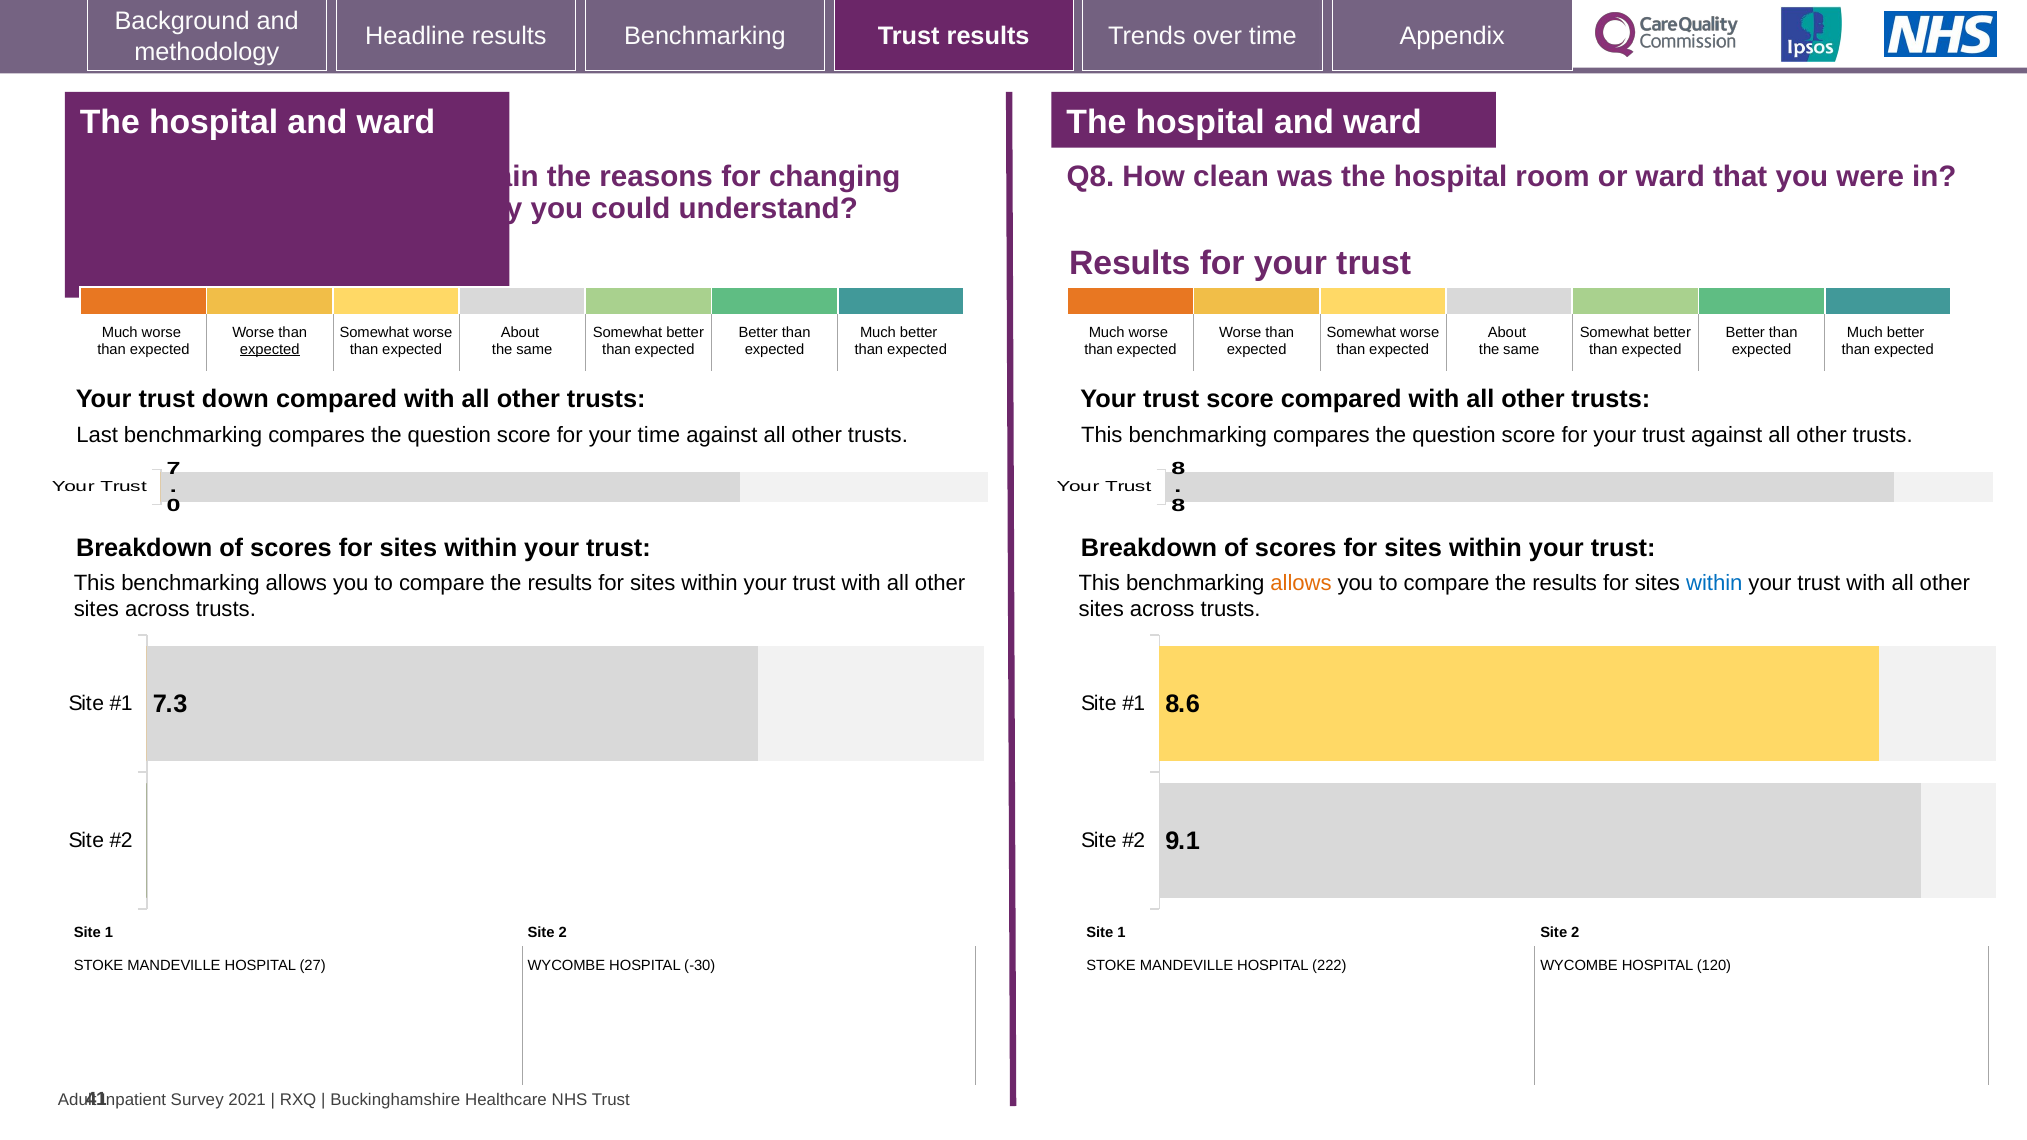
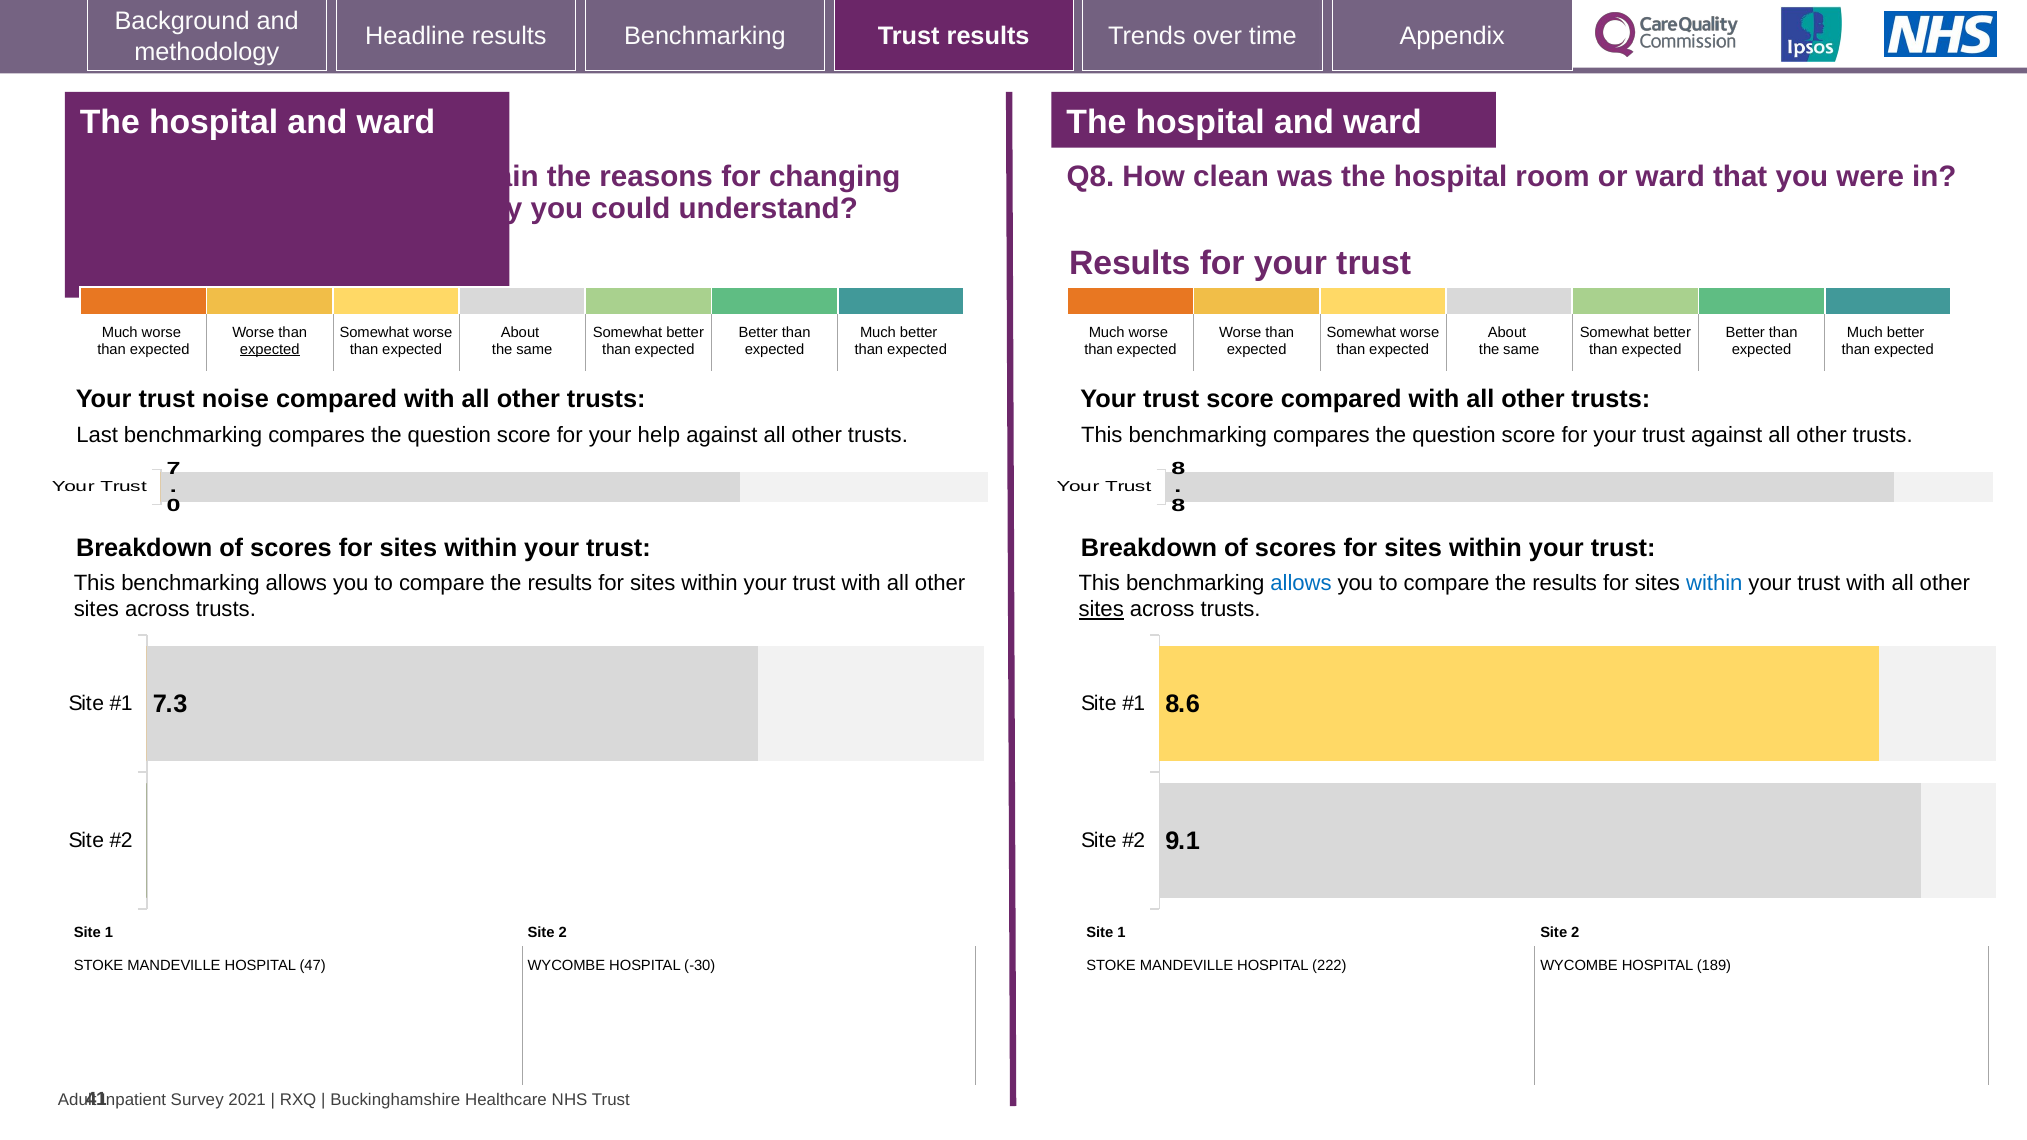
down: down -> noise
your time: time -> help
allows at (1301, 583) colour: orange -> blue
sites at (1101, 610) underline: none -> present
27: 27 -> 47
120: 120 -> 189
